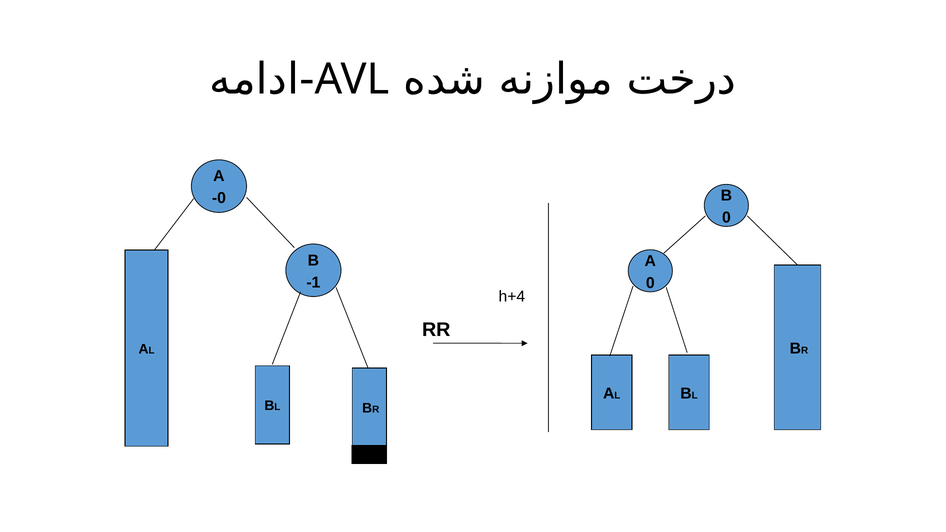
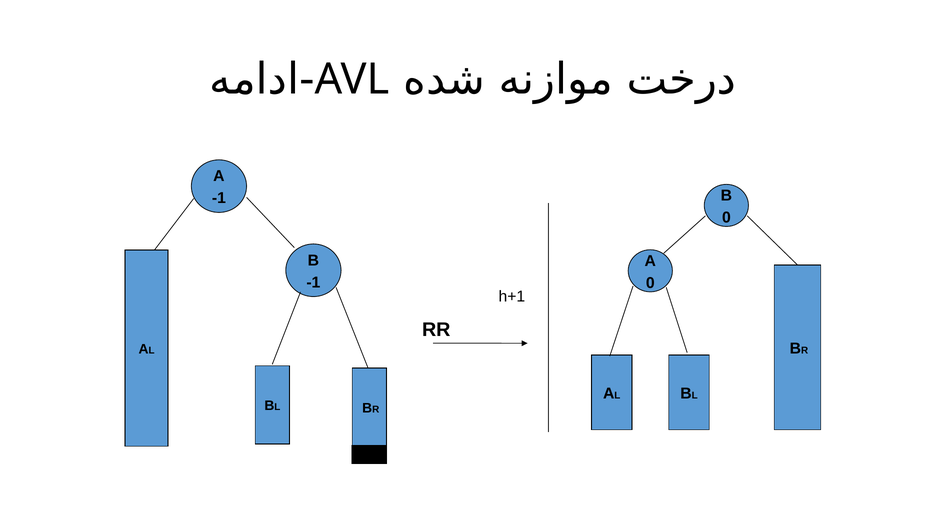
-0 at (219, 198): -0 -> -1
h+4: h+4 -> h+1
